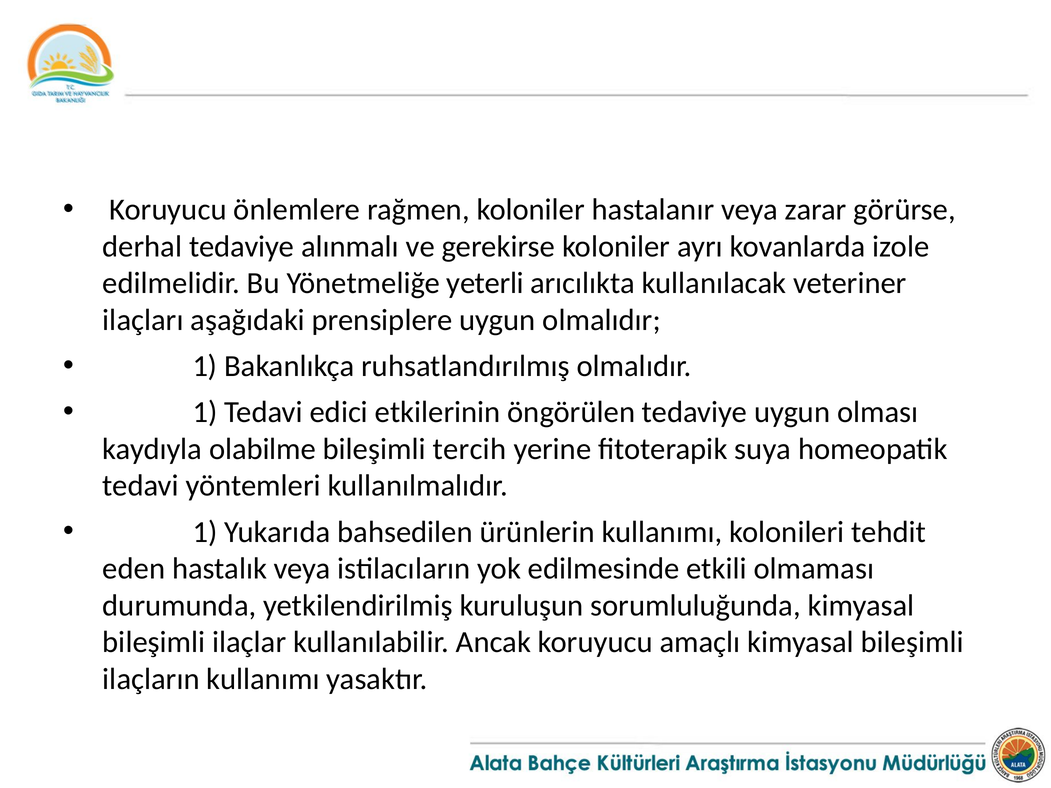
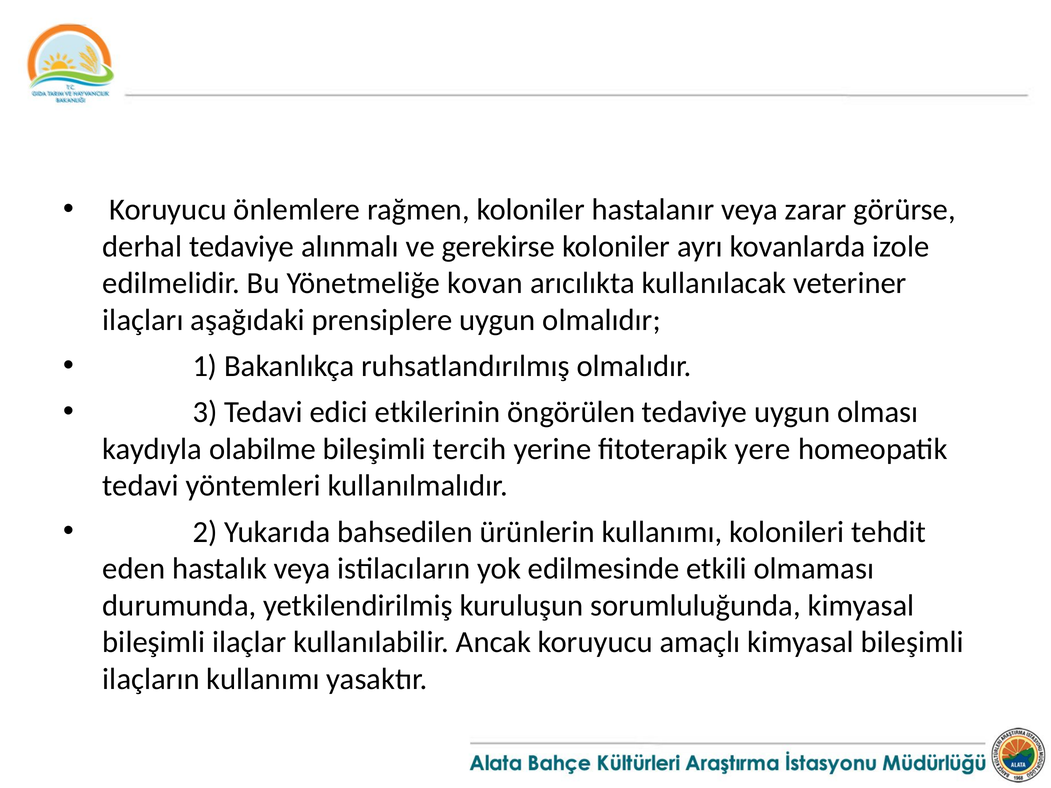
yeterli: yeterli -> kovan
1 at (205, 412): 1 -> 3
suya: suya -> yere
1 at (205, 532): 1 -> 2
